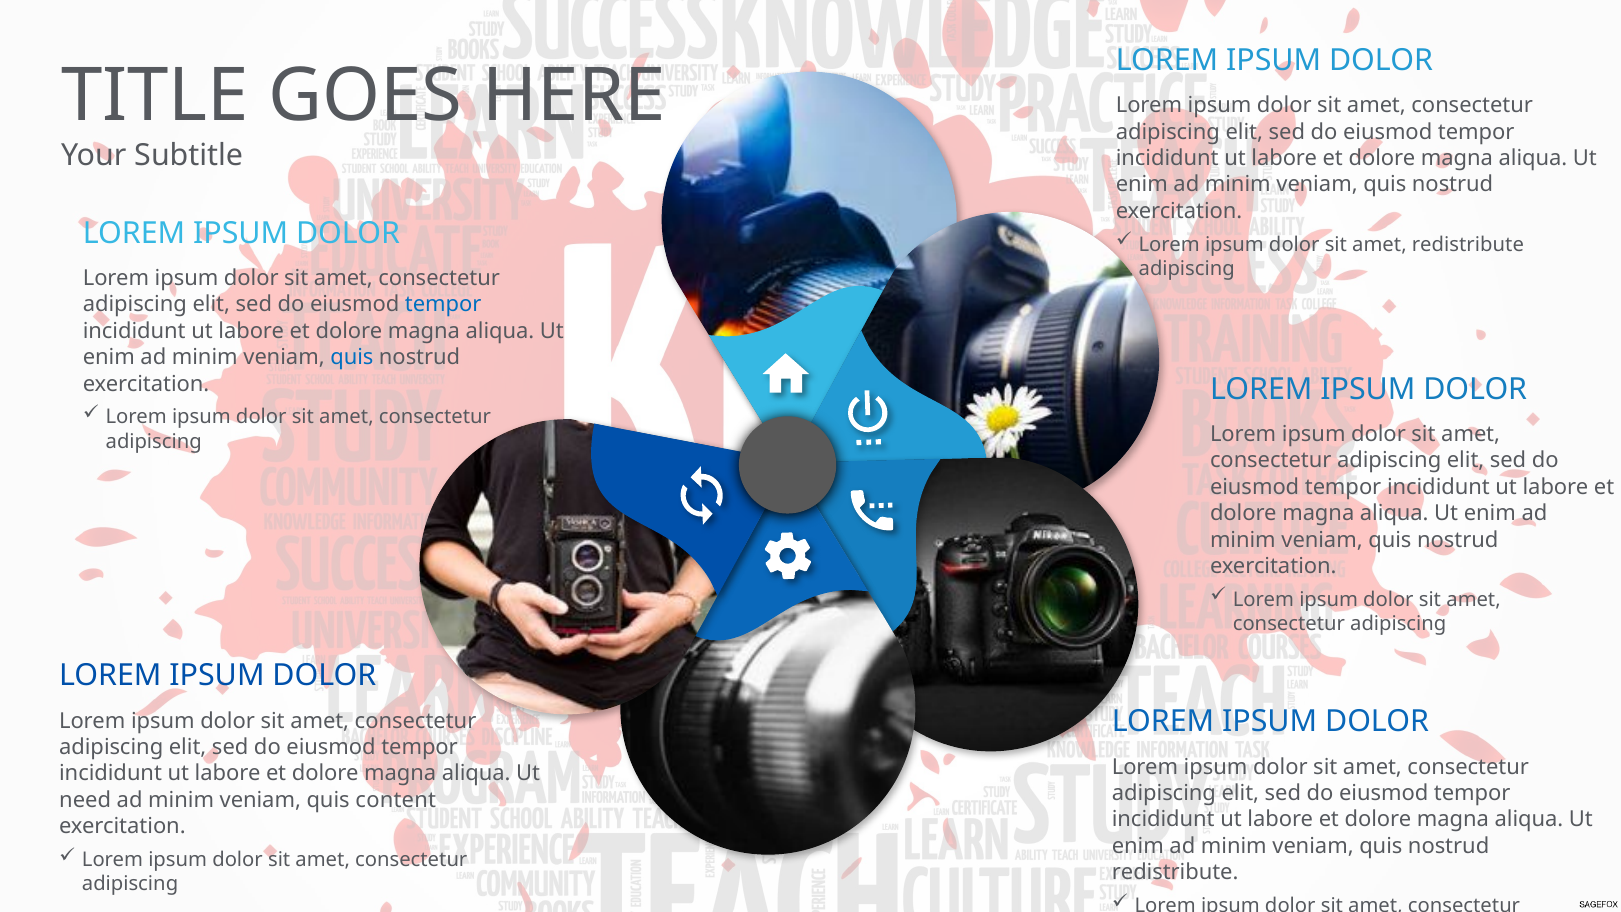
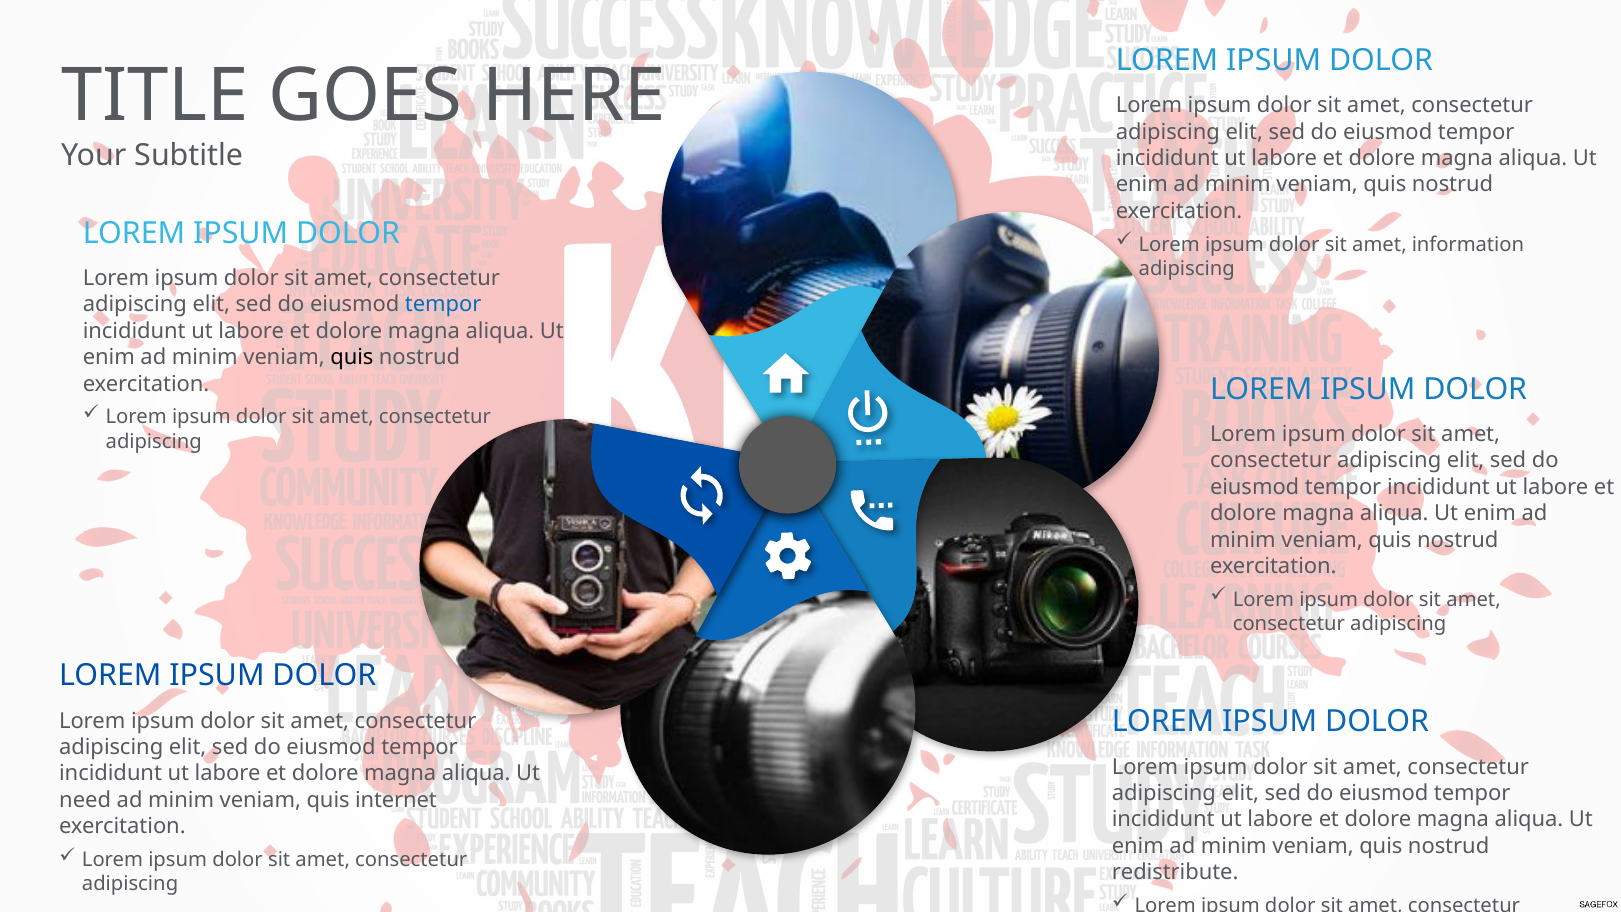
amet redistribute: redistribute -> information
quis at (352, 357) colour: blue -> black
content: content -> internet
